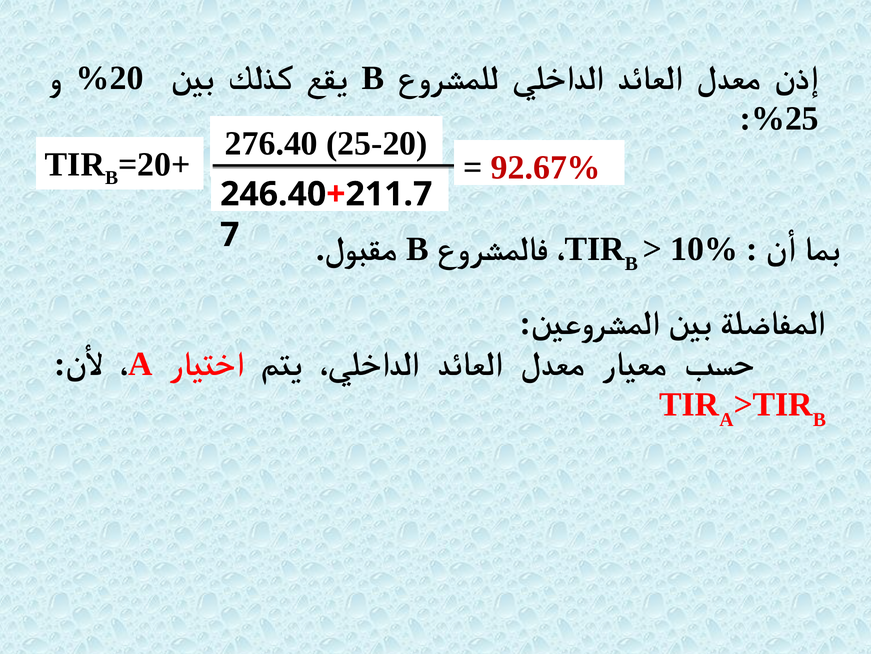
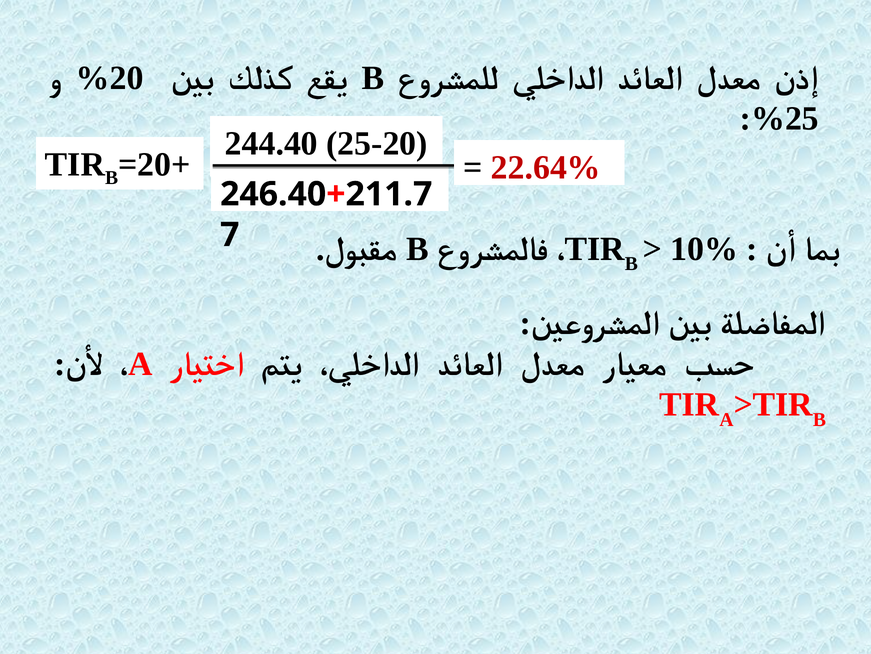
276.40: 276.40 -> 244.40
92.67%: 92.67% -> 22.64%
